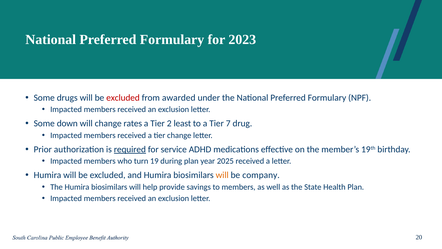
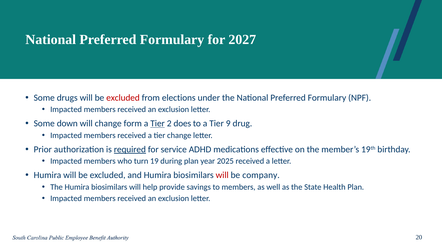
2023: 2023 -> 2027
awarded: awarded -> elections
rates: rates -> form
Tier at (158, 123) underline: none -> present
least: least -> does
7: 7 -> 9
will at (222, 175) colour: orange -> red
